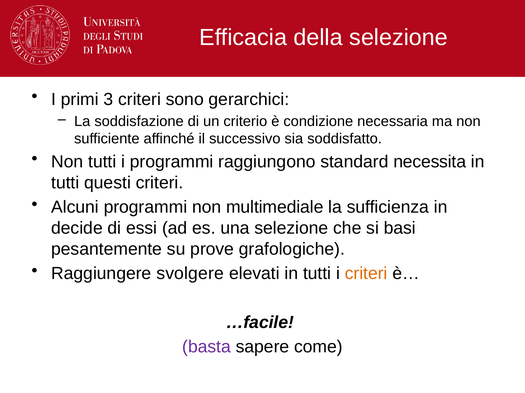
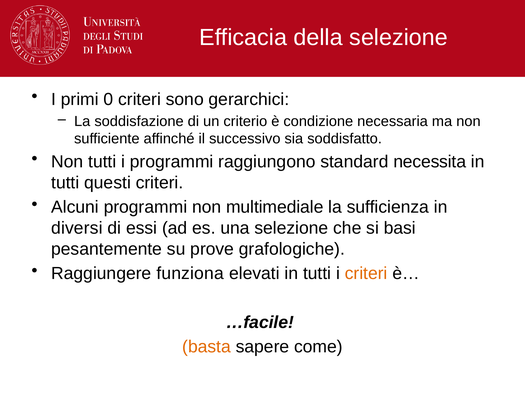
3: 3 -> 0
decide: decide -> diversi
svolgere: svolgere -> funziona
basta colour: purple -> orange
